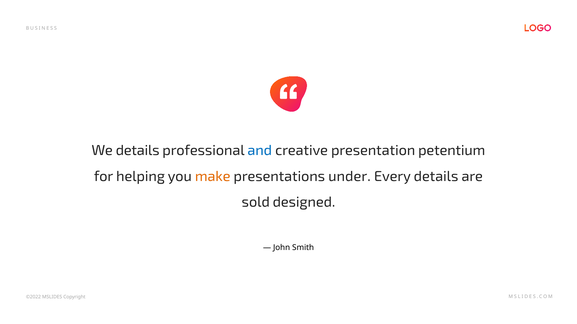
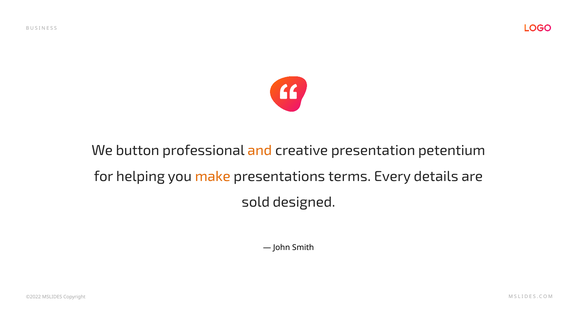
We details: details -> button
and colour: blue -> orange
under: under -> terms
